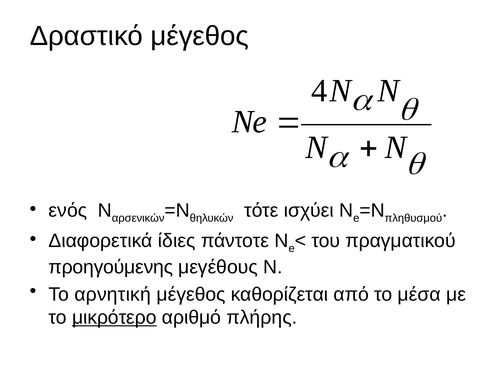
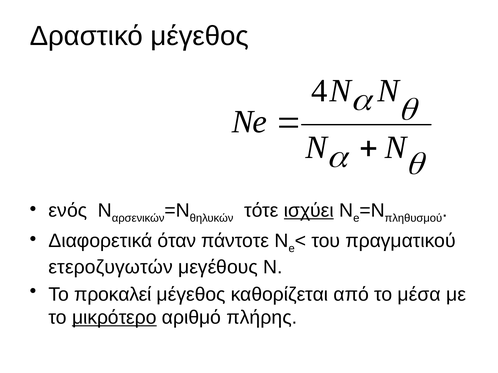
ισχύει underline: none -> present
ίδιες: ίδιες -> όταν
προηγούμενης: προηγούμενης -> ετεροζυγωτών
αρνητική: αρνητική -> προκαλεί
